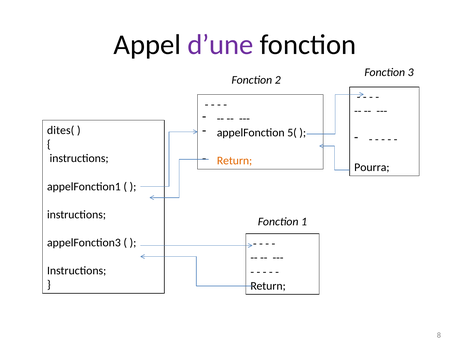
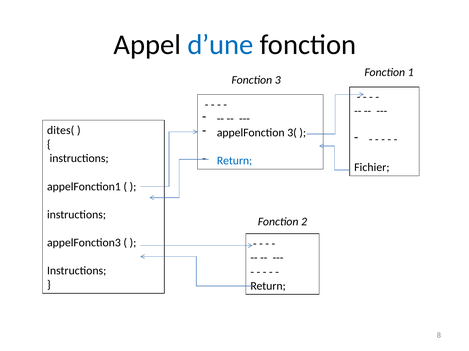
d’une colour: purple -> blue
3: 3 -> 1
2: 2 -> 3
5(: 5( -> 3(
Return at (235, 161) colour: orange -> blue
Pourra: Pourra -> Fichier
1: 1 -> 2
